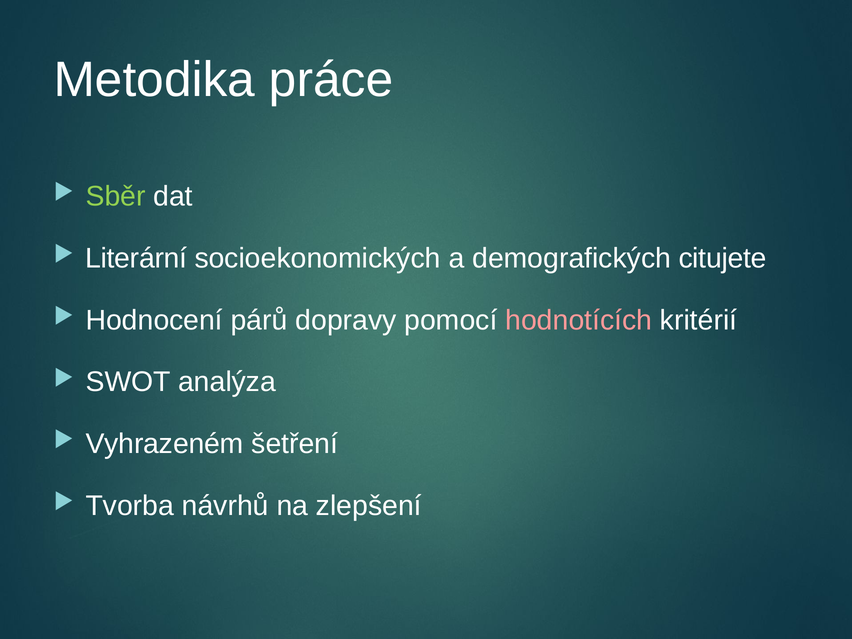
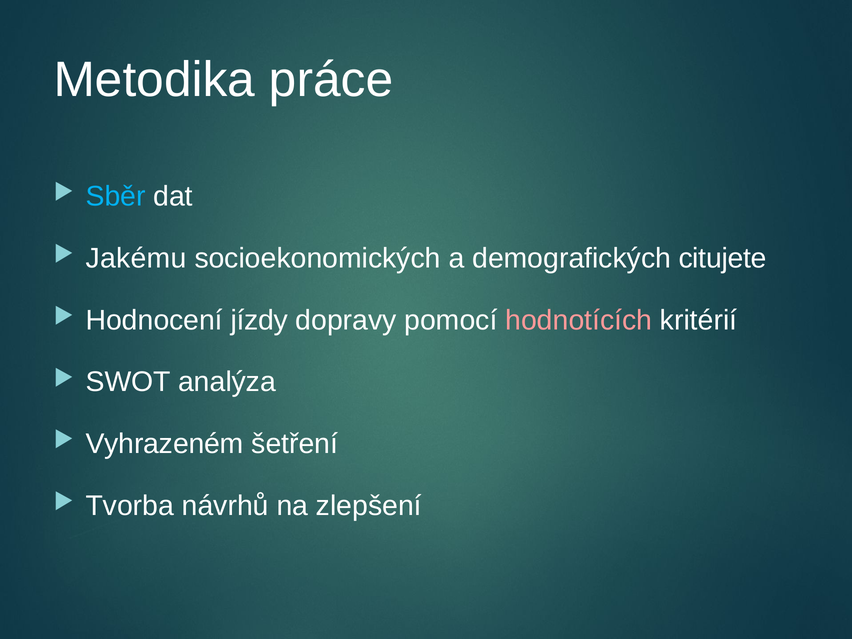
Sběr colour: light green -> light blue
Literární: Literární -> Jakému
párů: párů -> jízdy
